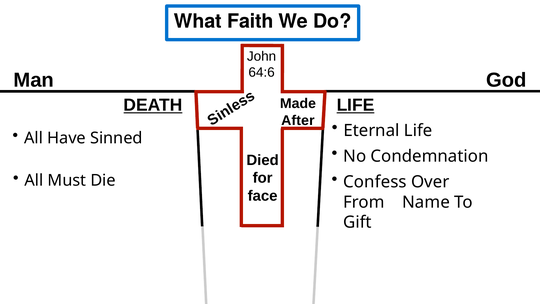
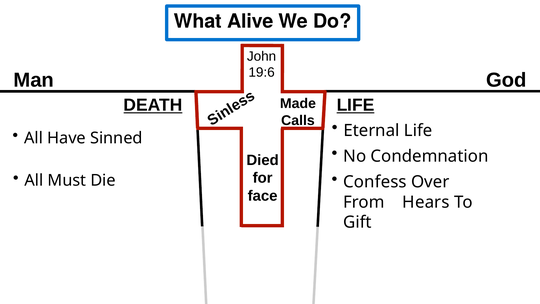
Faith: Faith -> Alive
64:6: 64:6 -> 19:6
After: After -> Calls
Name: Name -> Hears
